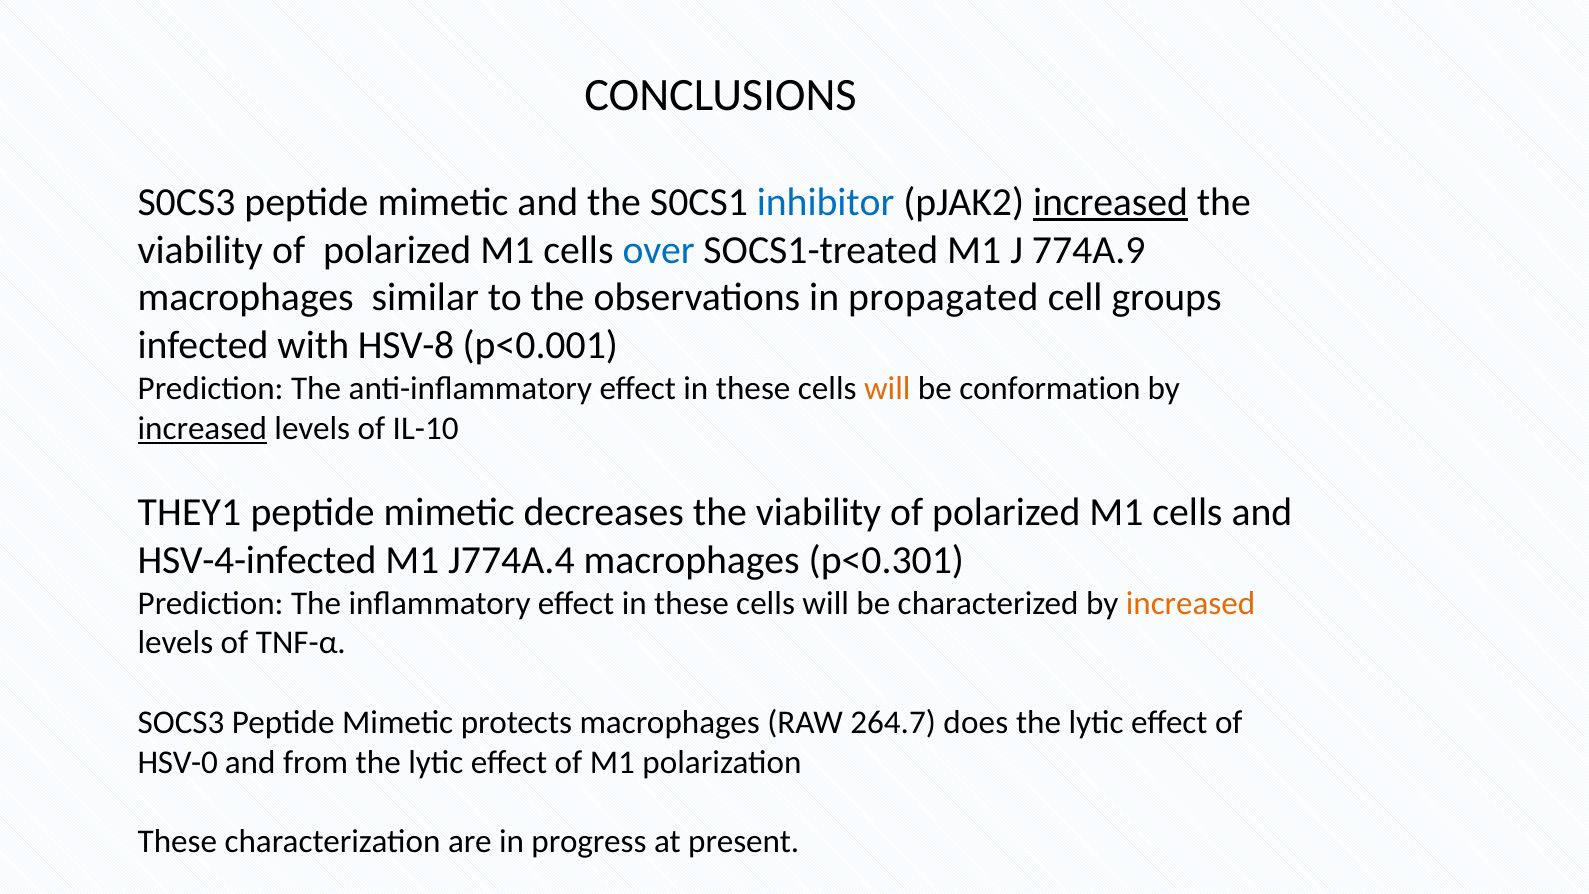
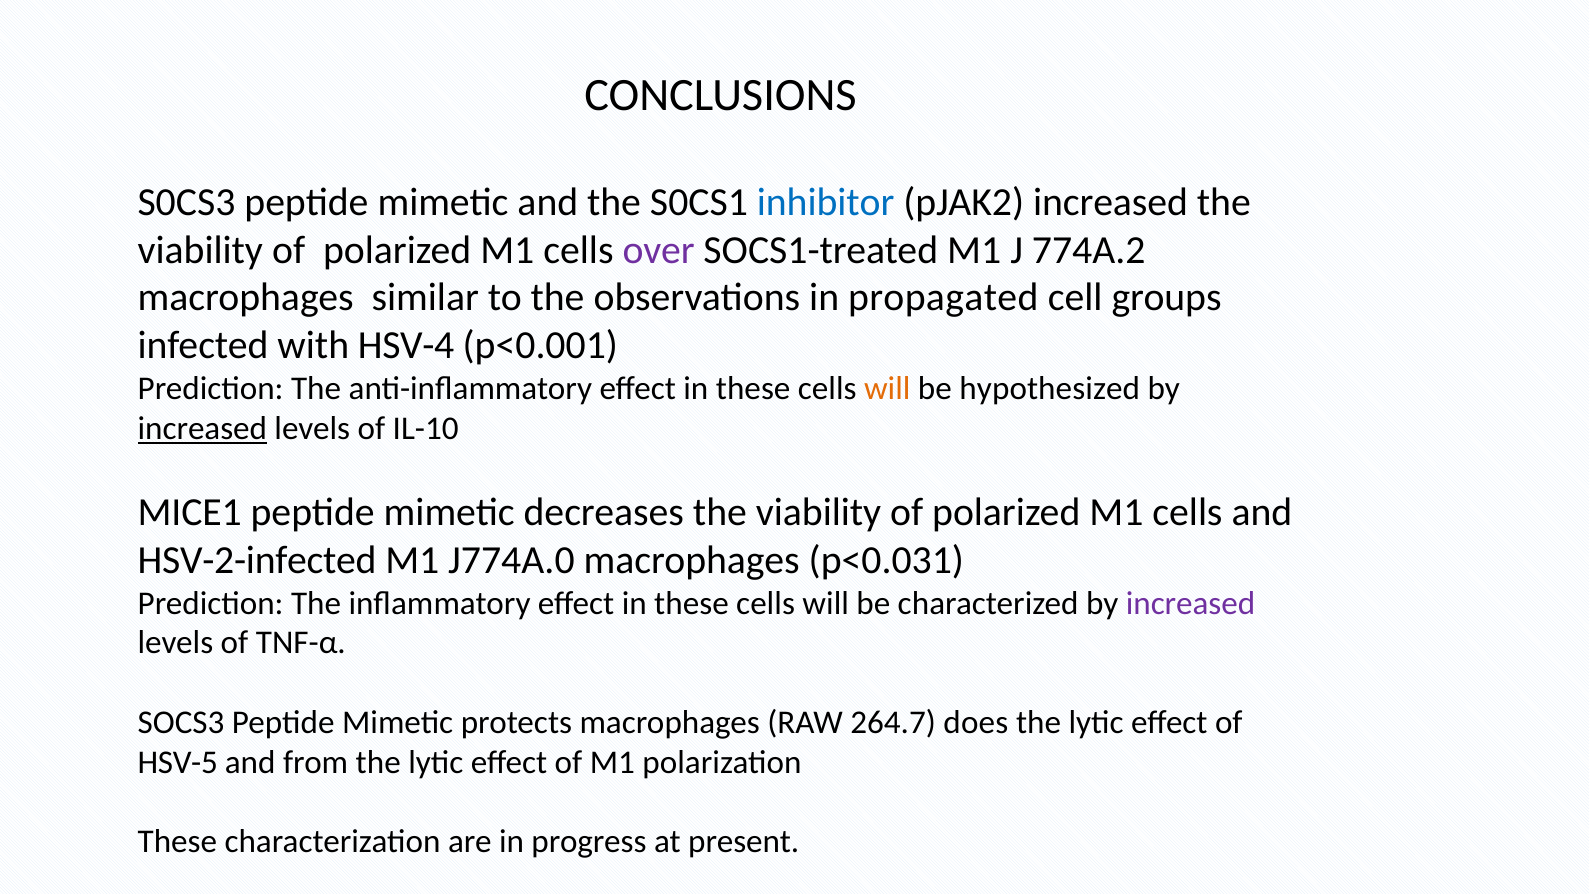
increased at (1110, 202) underline: present -> none
over colour: blue -> purple
774A.9: 774A.9 -> 774A.2
HSV-8: HSV-8 -> HSV-4
conformation: conformation -> hypothesized
THEY1: THEY1 -> MICE1
HSV-4-infected: HSV-4-infected -> HSV-2-infected
J774A.4: J774A.4 -> J774A.0
p<0.301: p<0.301 -> p<0.031
increased at (1191, 603) colour: orange -> purple
HSV-0: HSV-0 -> HSV-5
